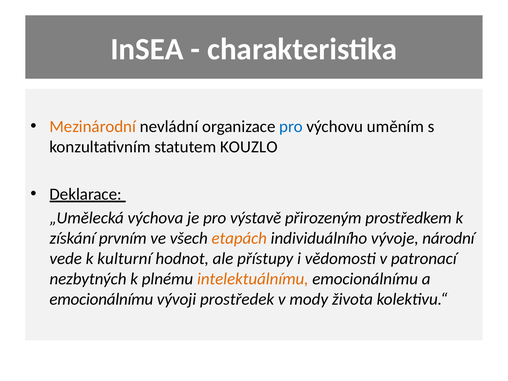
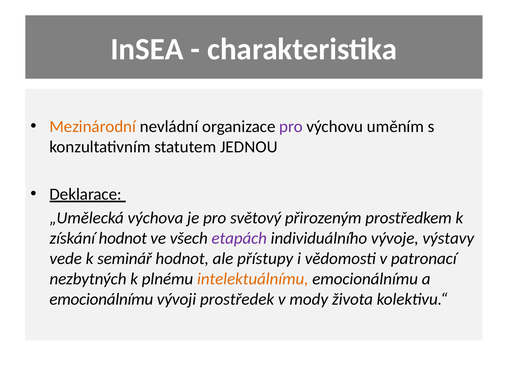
pro at (291, 126) colour: blue -> purple
KOUZLO: KOUZLO -> JEDNOU
výstavě: výstavě -> světový
získání prvním: prvním -> hodnot
etapách colour: orange -> purple
národní: národní -> výstavy
kulturní: kulturní -> seminář
